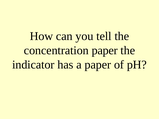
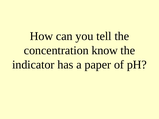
concentration paper: paper -> know
